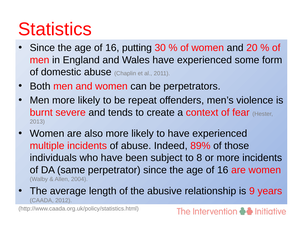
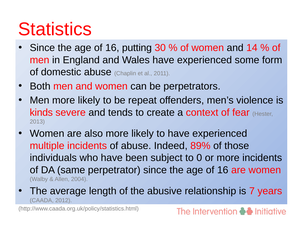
20: 20 -> 14
burnt: burnt -> kinds
8: 8 -> 0
9: 9 -> 7
